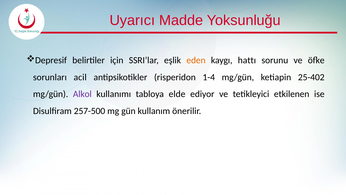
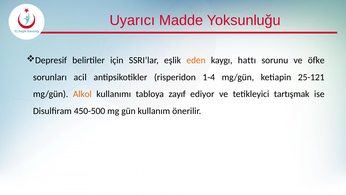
25-402: 25-402 -> 25-121
Alkol colour: purple -> orange
elde: elde -> zayıf
etkilenen: etkilenen -> tartışmak
257-500: 257-500 -> 450-500
